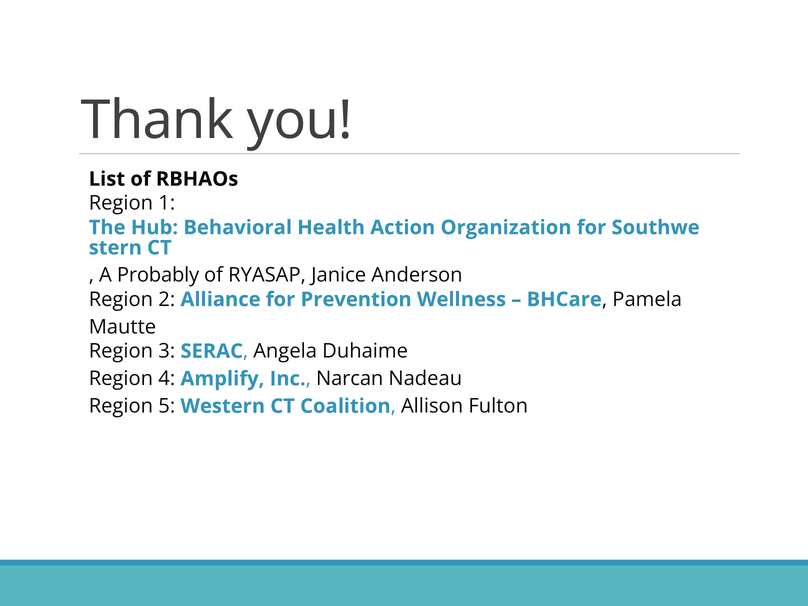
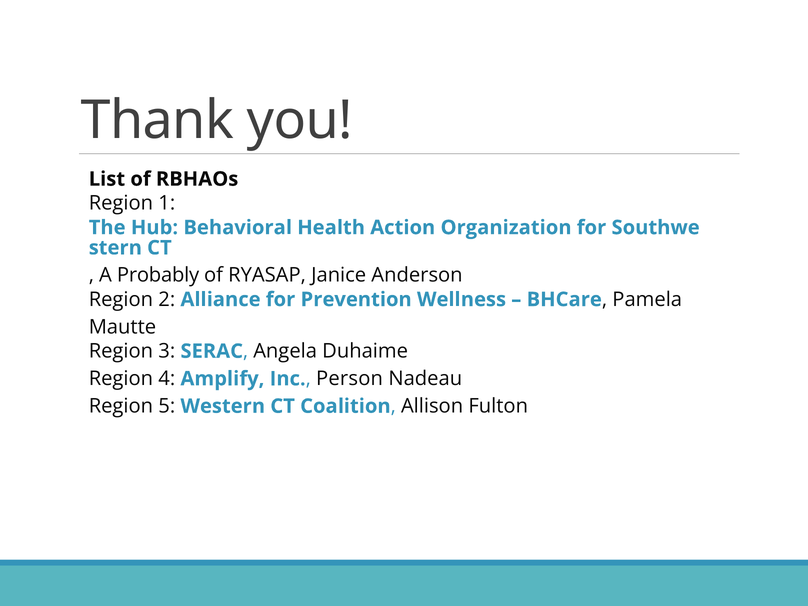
Narcan: Narcan -> Person
